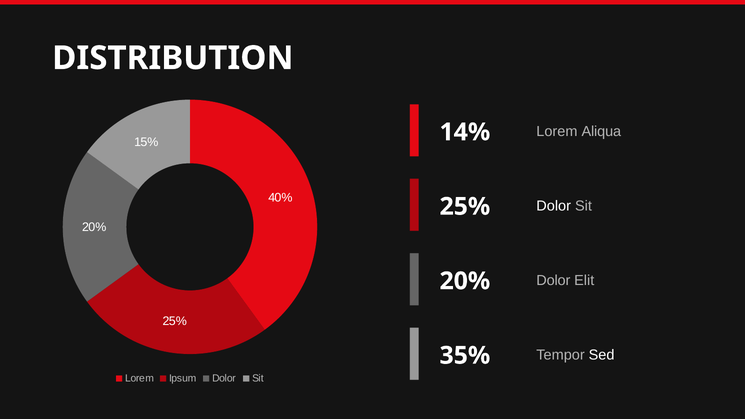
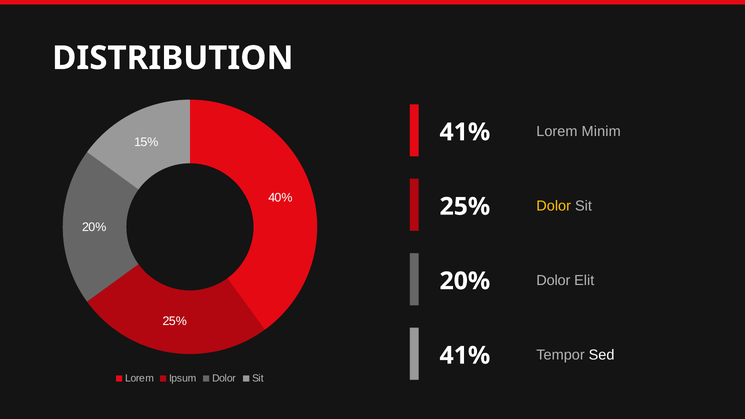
14% at (465, 132): 14% -> 41%
Aliqua: Aliqua -> Minim
Dolor at (554, 206) colour: white -> yellow
35% at (465, 356): 35% -> 41%
